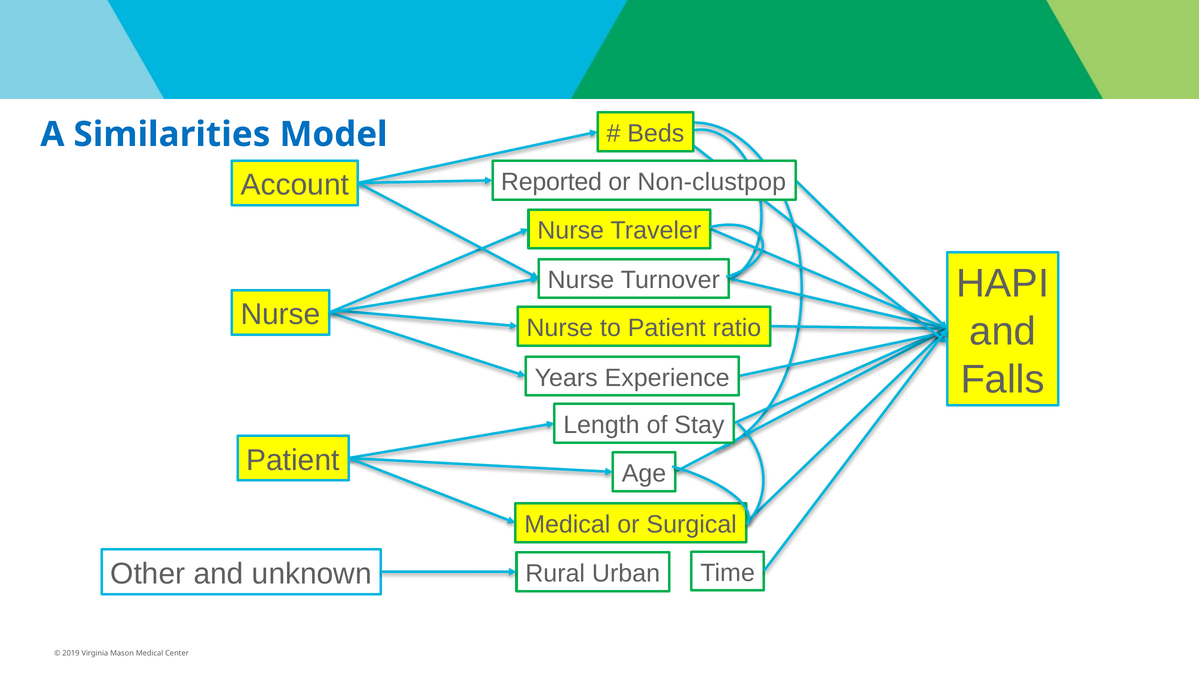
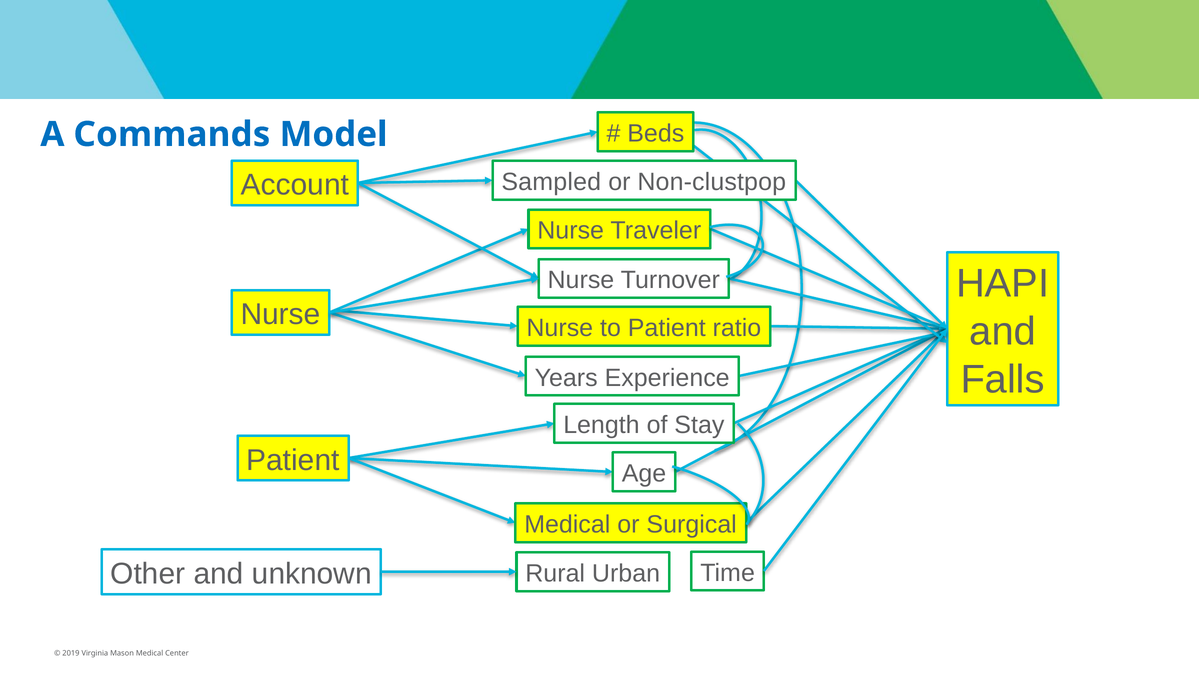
Similarities: Similarities -> Commands
Reported: Reported -> Sampled
